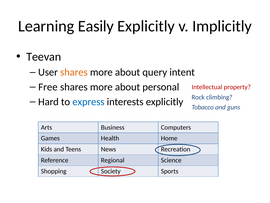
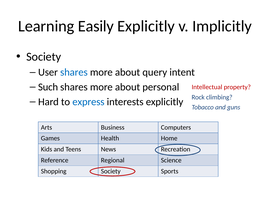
Teevan at (44, 57): Teevan -> Society
shares at (74, 72) colour: orange -> blue
Free: Free -> Such
